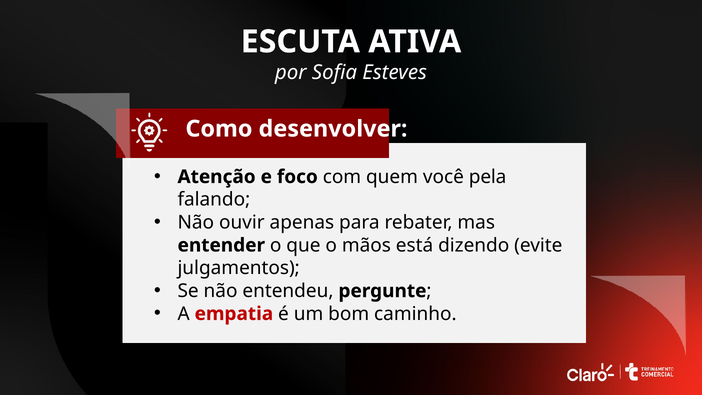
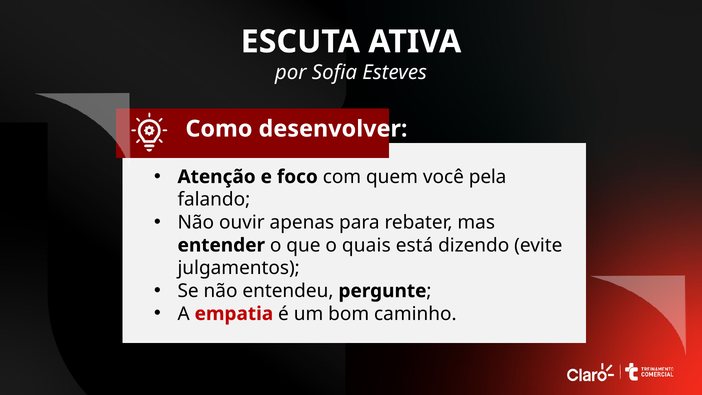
mãos: mãos -> quais
